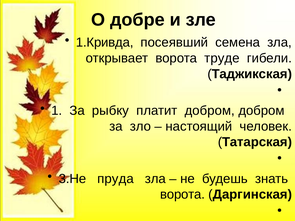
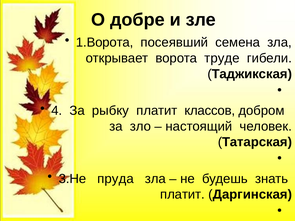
1.Кривда: 1.Кривда -> 1.Ворота
1: 1 -> 4
платит добром: добром -> классов
ворота at (182, 195): ворота -> платит
